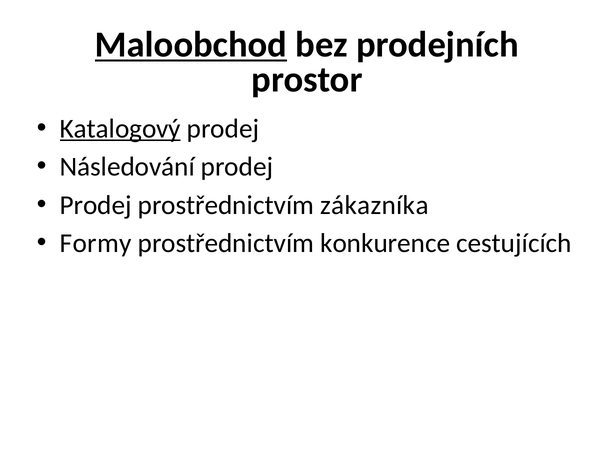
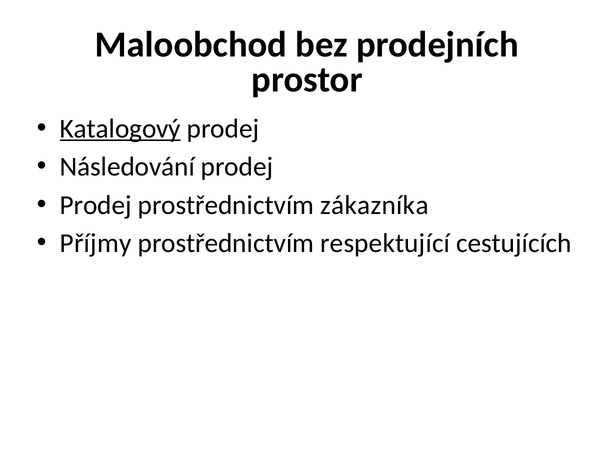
Maloobchod underline: present -> none
Formy: Formy -> Příjmy
konkurence: konkurence -> respektující
